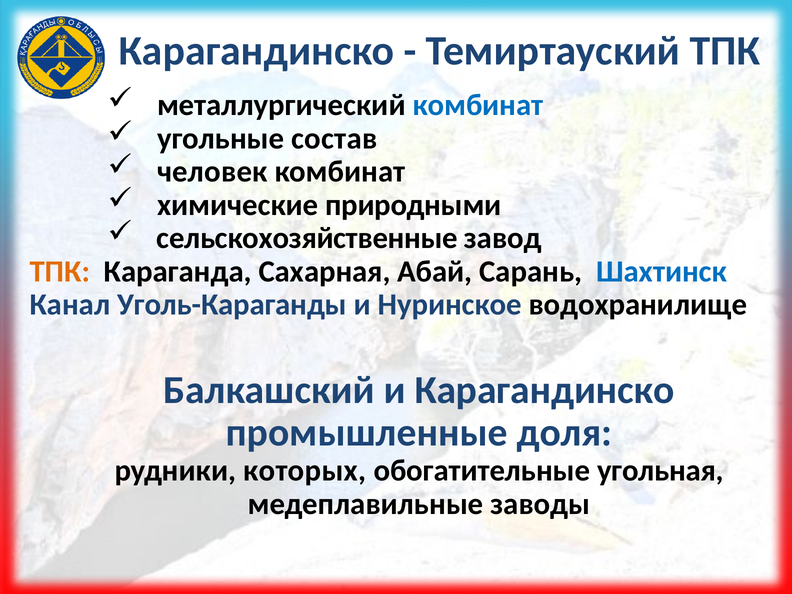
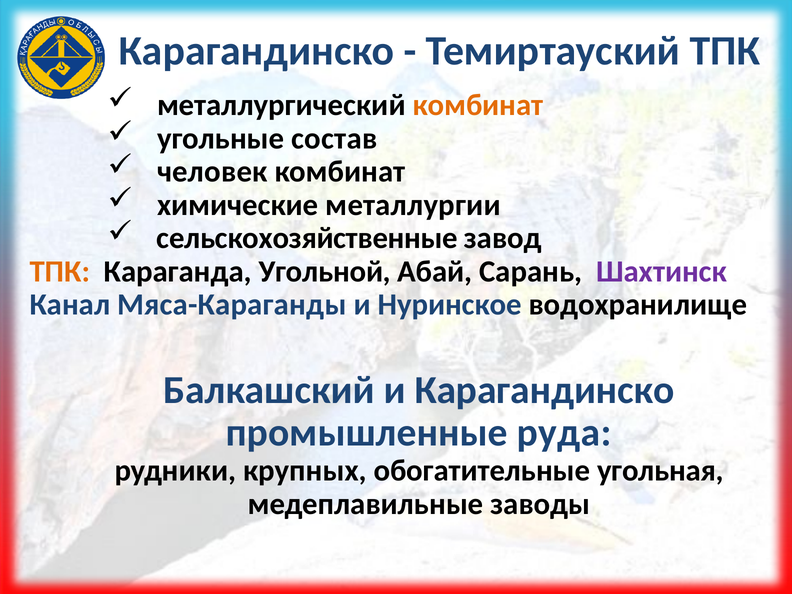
комбинат at (478, 105) colour: blue -> orange
природными: природными -> металлургии
Сахарная: Сахарная -> Угольной
Шахтинск colour: blue -> purple
Уголь-Караганды: Уголь-Караганды -> Мяса-Караганды
доля: доля -> руда
которых: которых -> крупных
